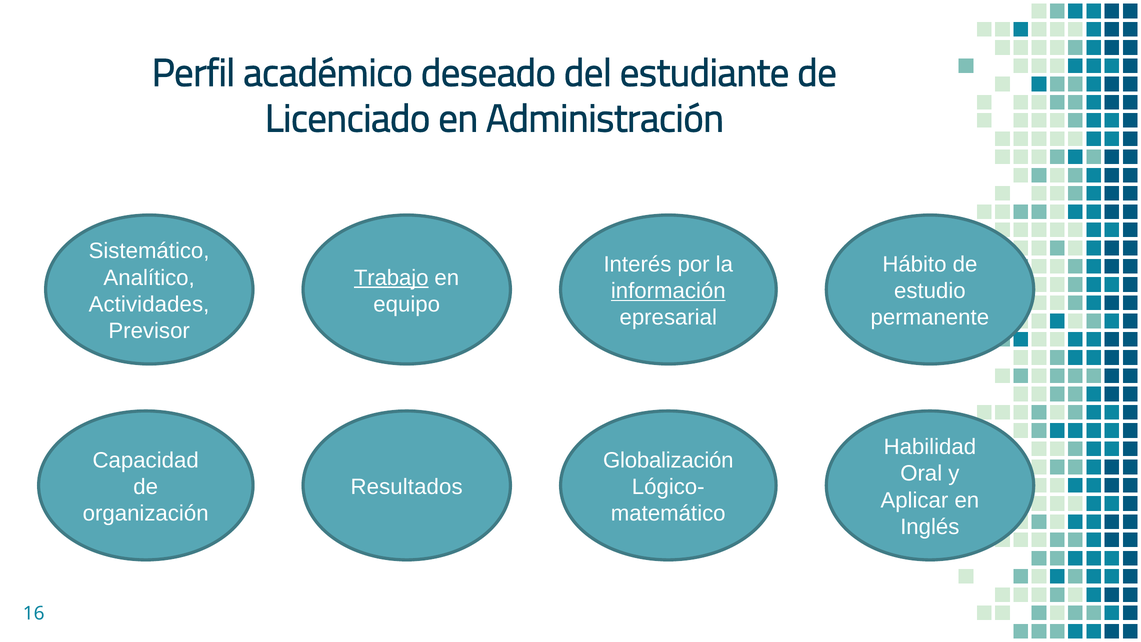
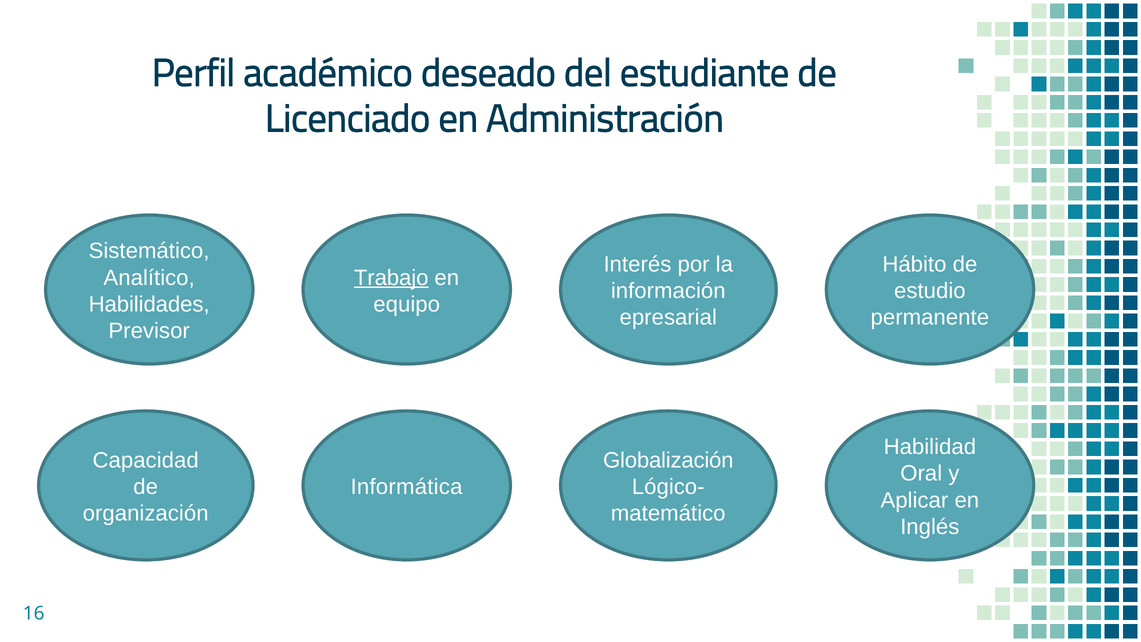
información underline: present -> none
Actividades: Actividades -> Habilidades
Resultados: Resultados -> Informática
